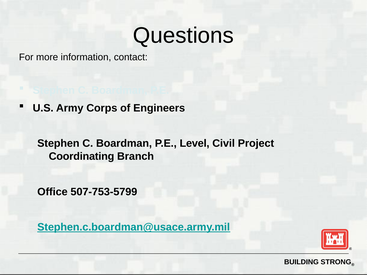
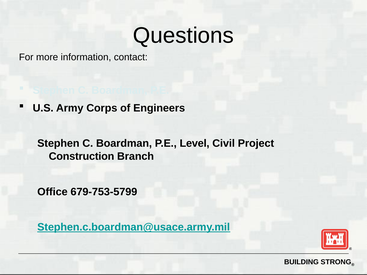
Coordinating: Coordinating -> Construction
507-753-5799: 507-753-5799 -> 679-753-5799
